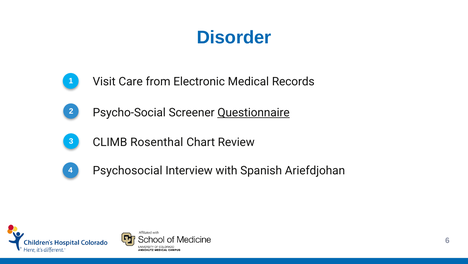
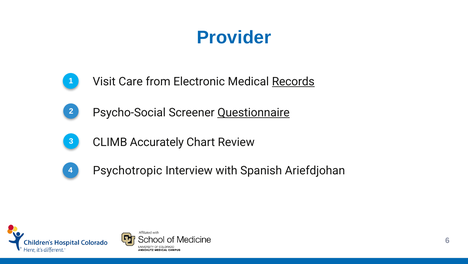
Disorder: Disorder -> Provider
Records underline: none -> present
Rosenthal: Rosenthal -> Accurately
Psychosocial: Psychosocial -> Psychotropic
